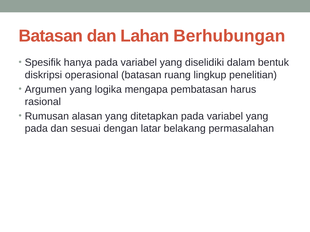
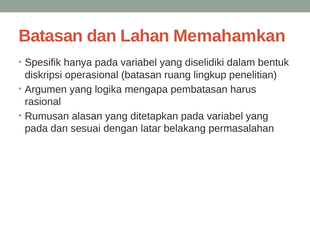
Berhubungan: Berhubungan -> Memahamkan
